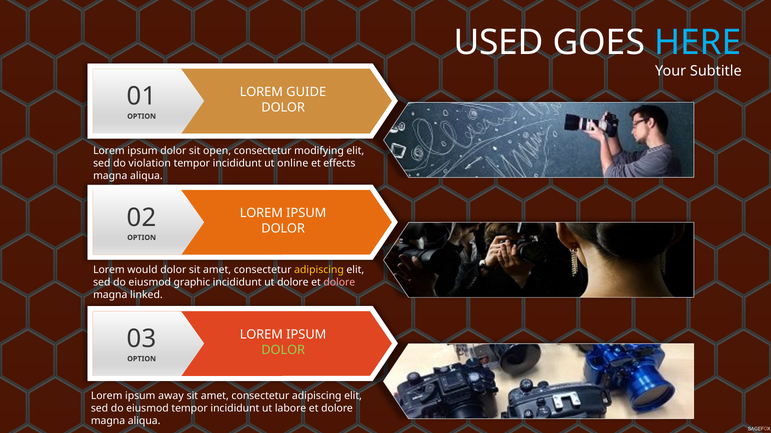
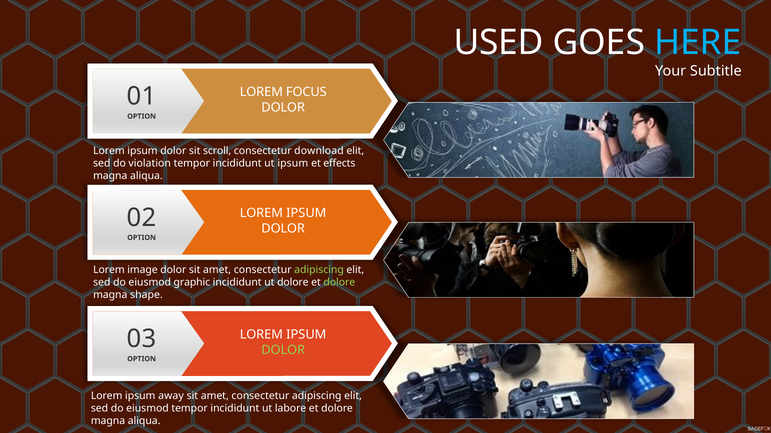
GUIDE: GUIDE -> FOCUS
open: open -> scroll
modifying: modifying -> download
ut online: online -> ipsum
would: would -> image
adipiscing at (319, 270) colour: yellow -> light green
dolore at (339, 283) colour: pink -> light green
linked: linked -> shape
